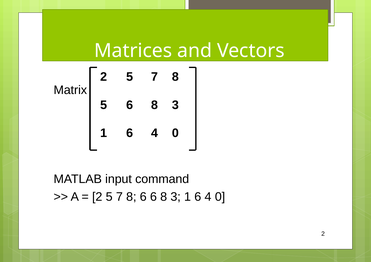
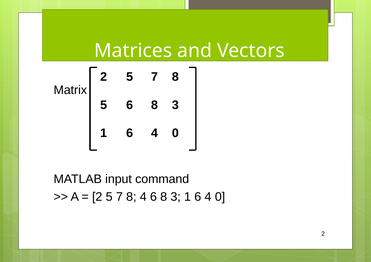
8 6: 6 -> 4
